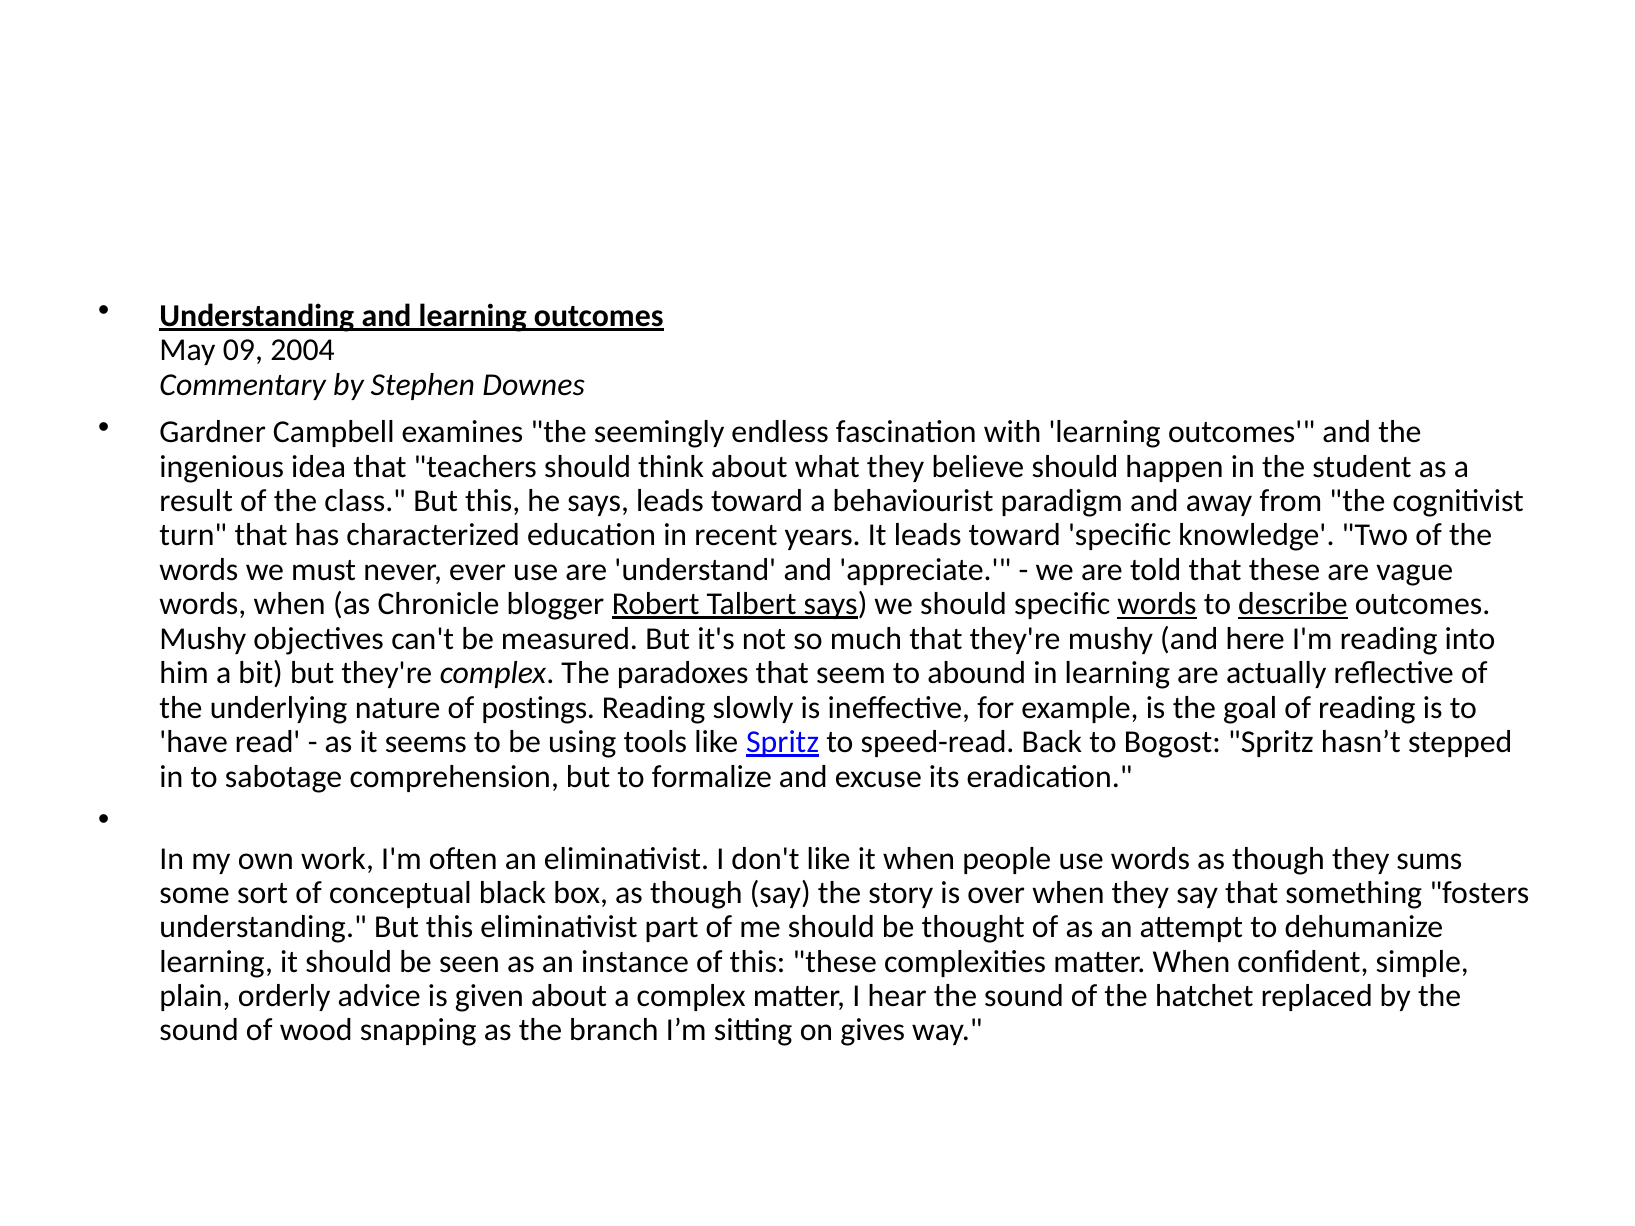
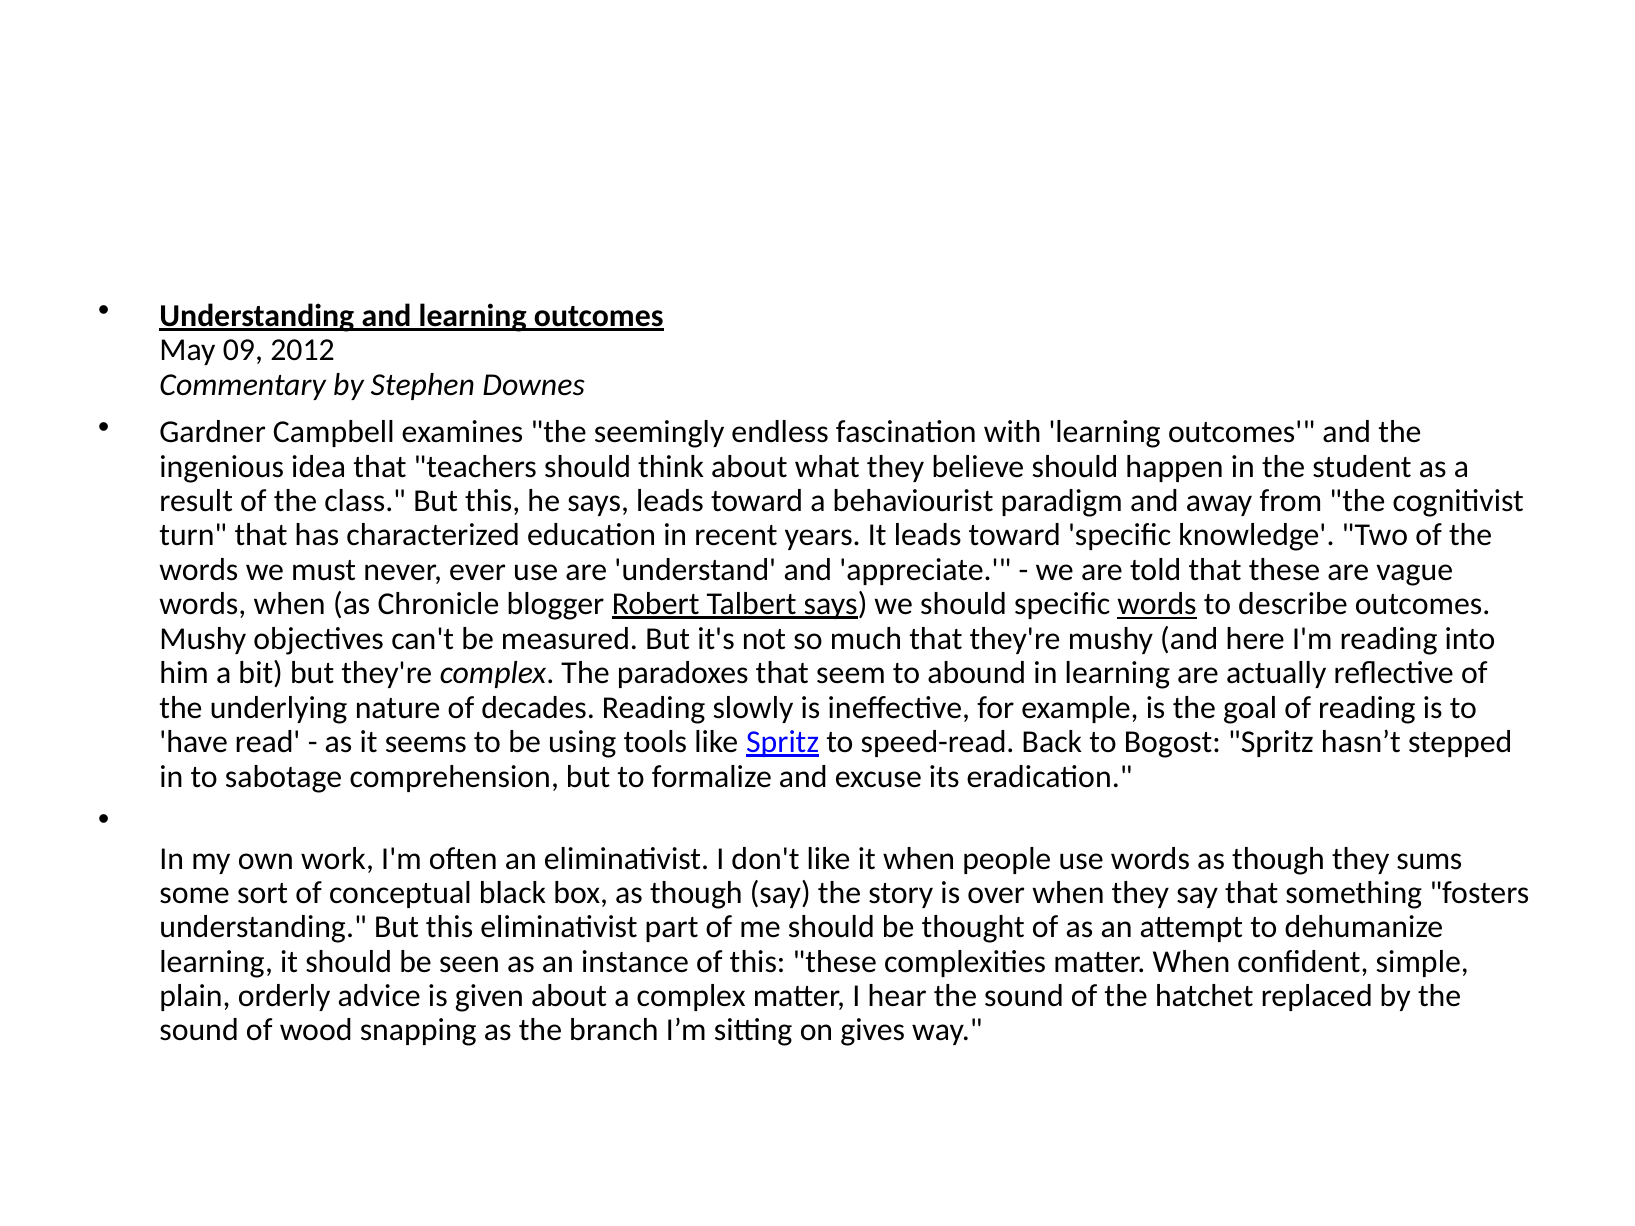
2004: 2004 -> 2012
describe underline: present -> none
postings: postings -> decades
